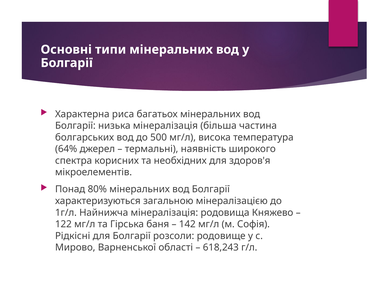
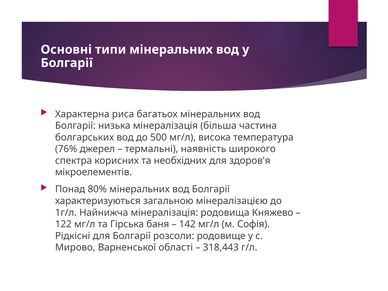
64%: 64% -> 76%
618,243: 618,243 -> 318,443
